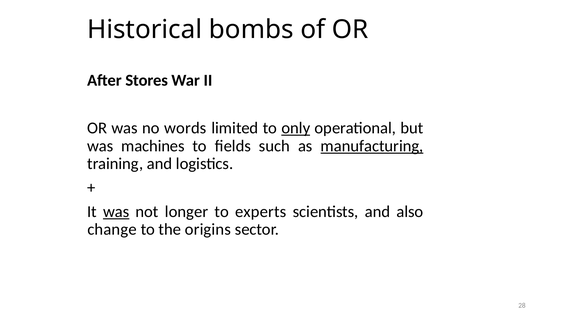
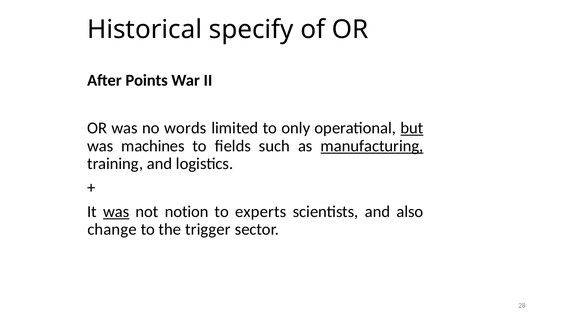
bombs: bombs -> specify
Stores: Stores -> Points
only underline: present -> none
but underline: none -> present
longer: longer -> notion
origins: origins -> trigger
